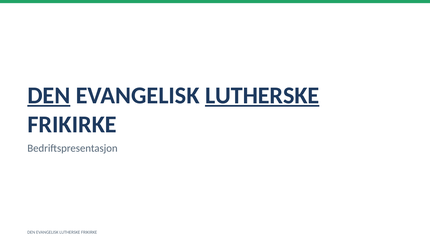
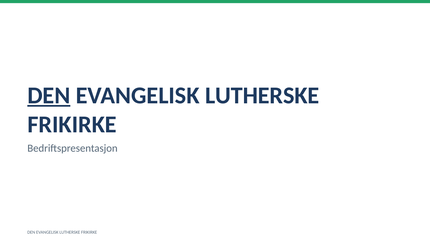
LUTHERSKE at (262, 95) underline: present -> none
